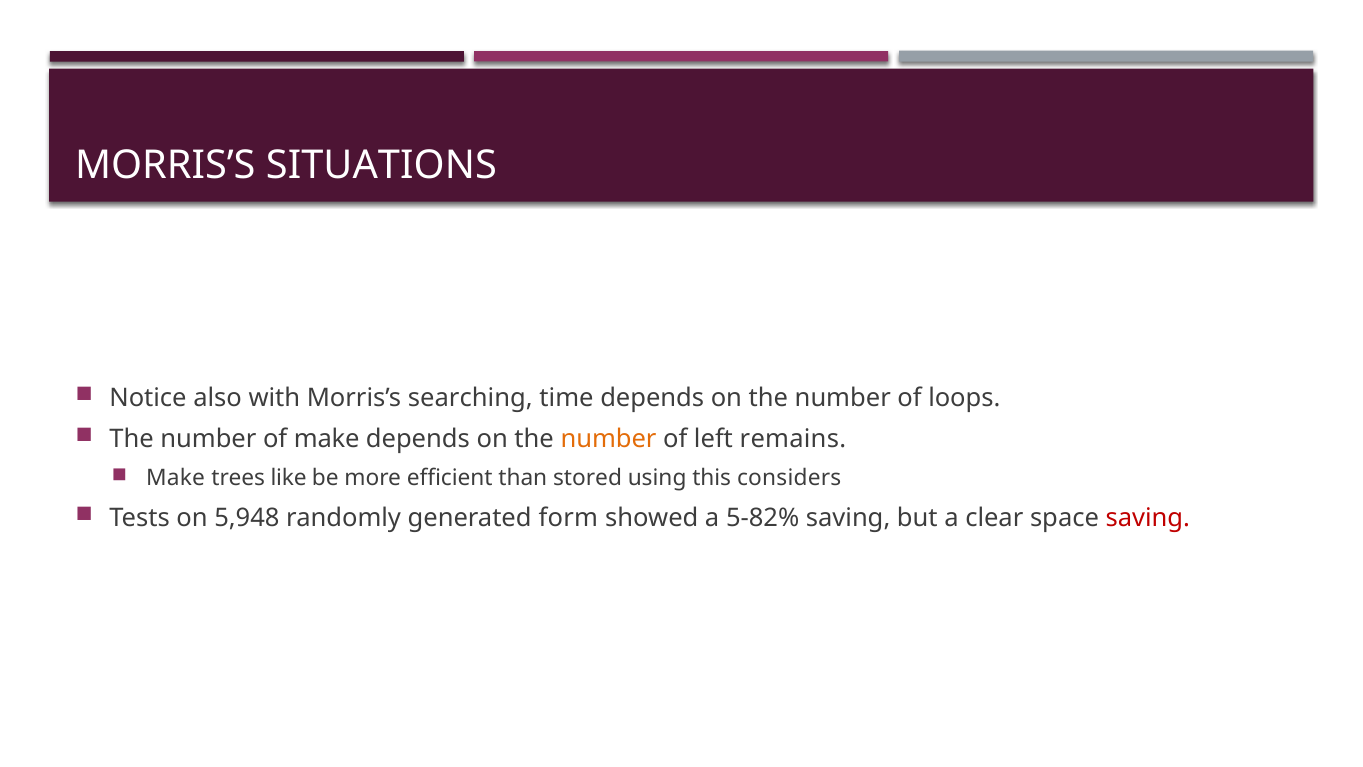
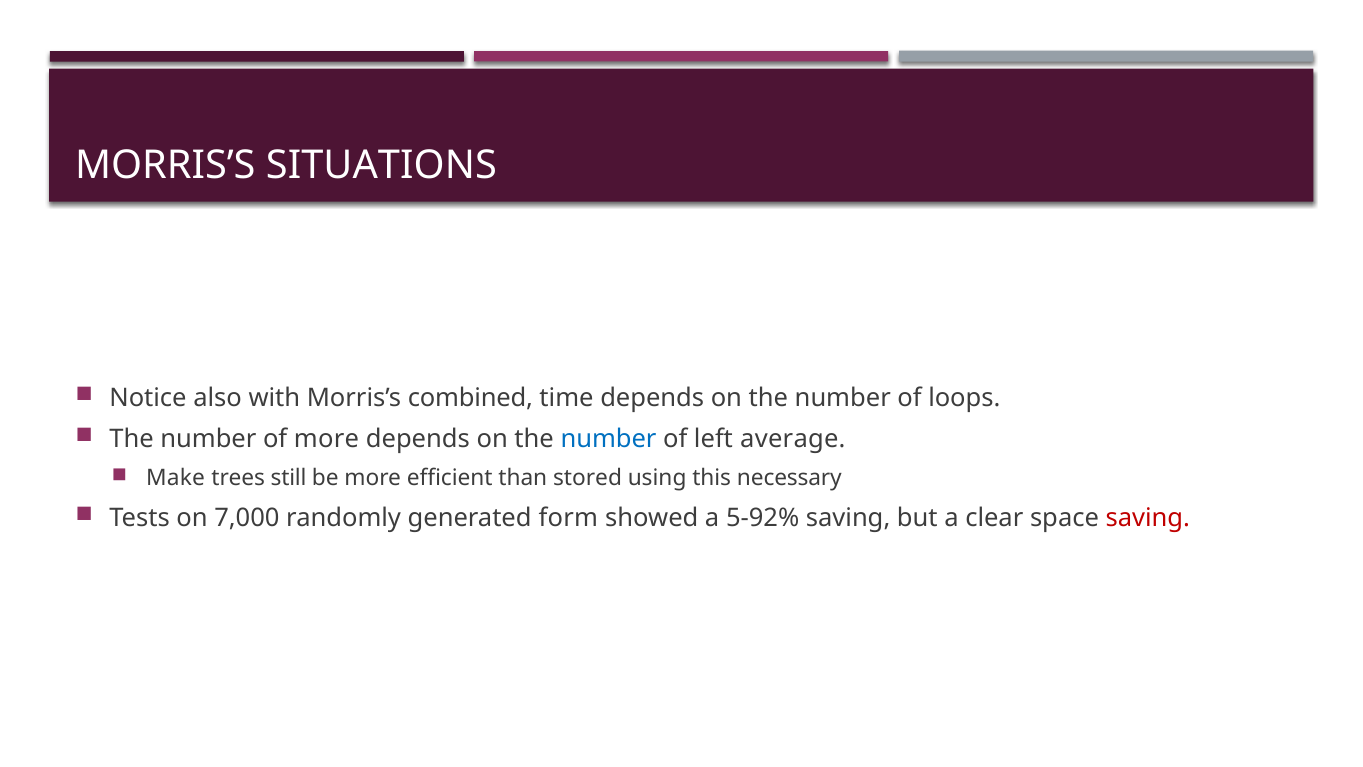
searching: searching -> combined
of make: make -> more
number at (609, 439) colour: orange -> blue
remains: remains -> average
like: like -> still
considers: considers -> necessary
5,948: 5,948 -> 7,000
5-82%: 5-82% -> 5-92%
